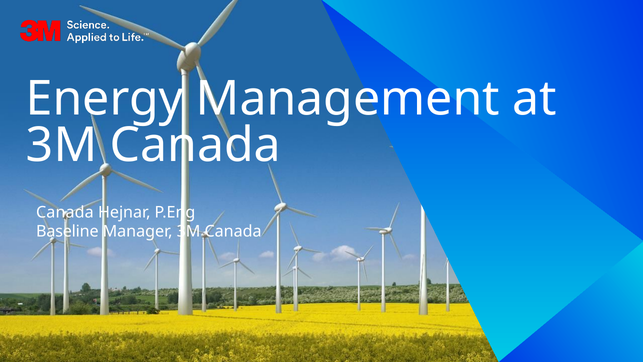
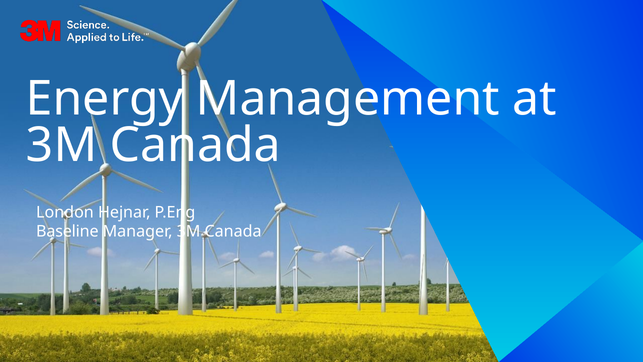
Canada at (65, 212): Canada -> London
